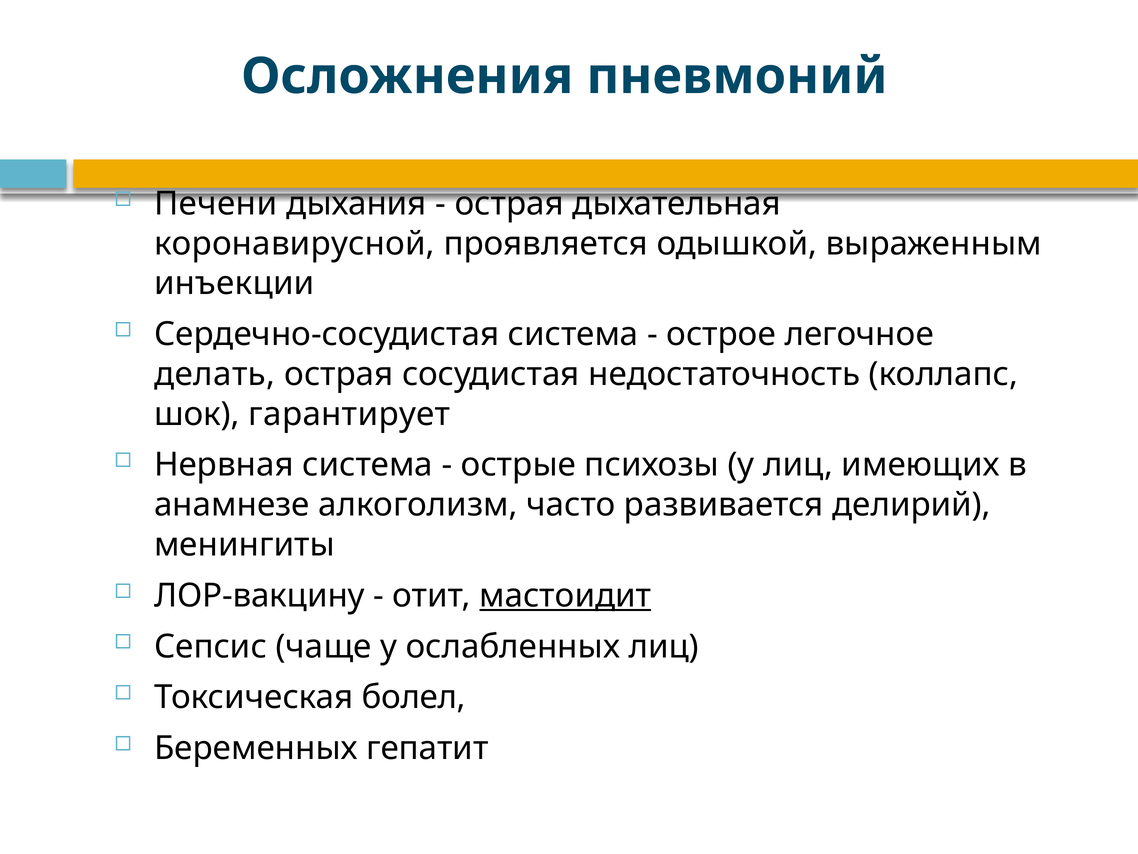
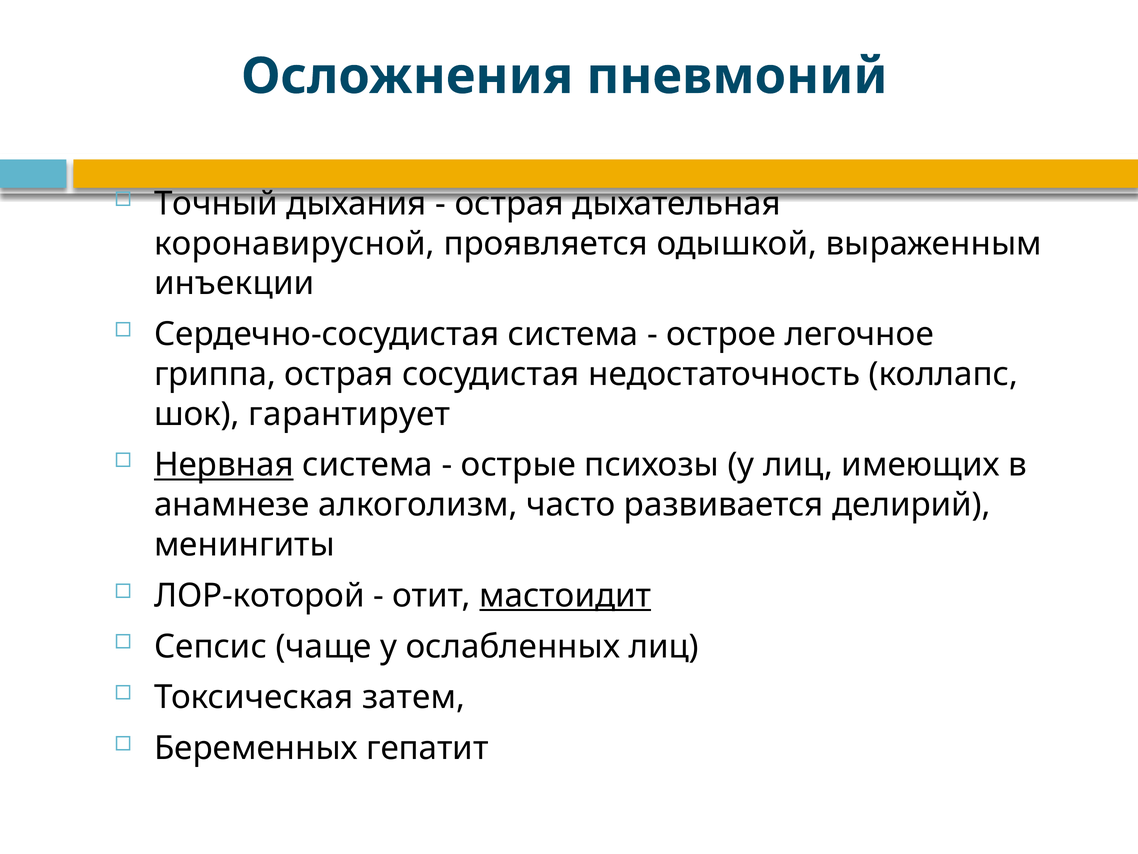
Печени: Печени -> Точный
делать: делать -> гриппа
Нервная underline: none -> present
ЛОР-вакцину: ЛОР-вакцину -> ЛОР-которой
болел: болел -> затем
